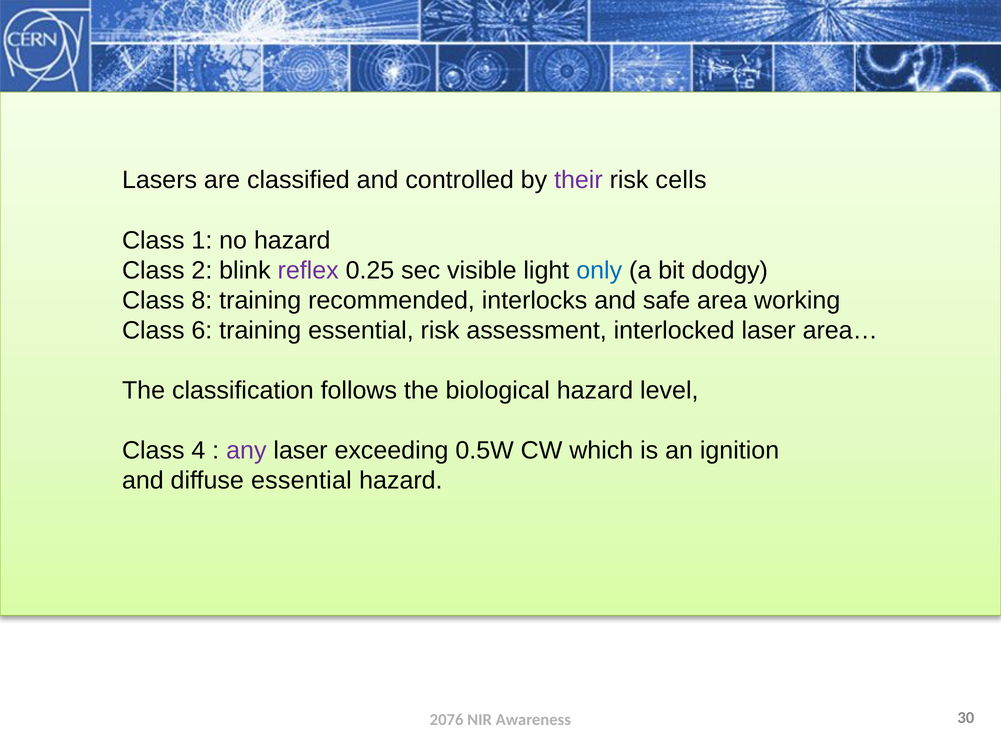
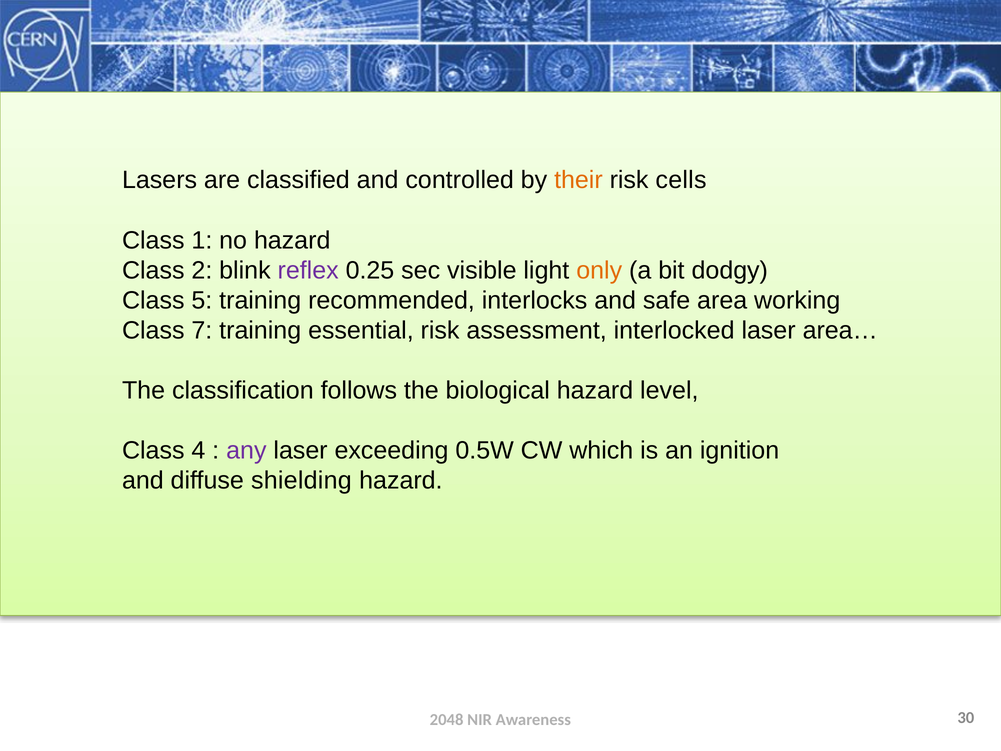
their colour: purple -> orange
only colour: blue -> orange
8: 8 -> 5
6: 6 -> 7
diffuse essential: essential -> shielding
2076: 2076 -> 2048
